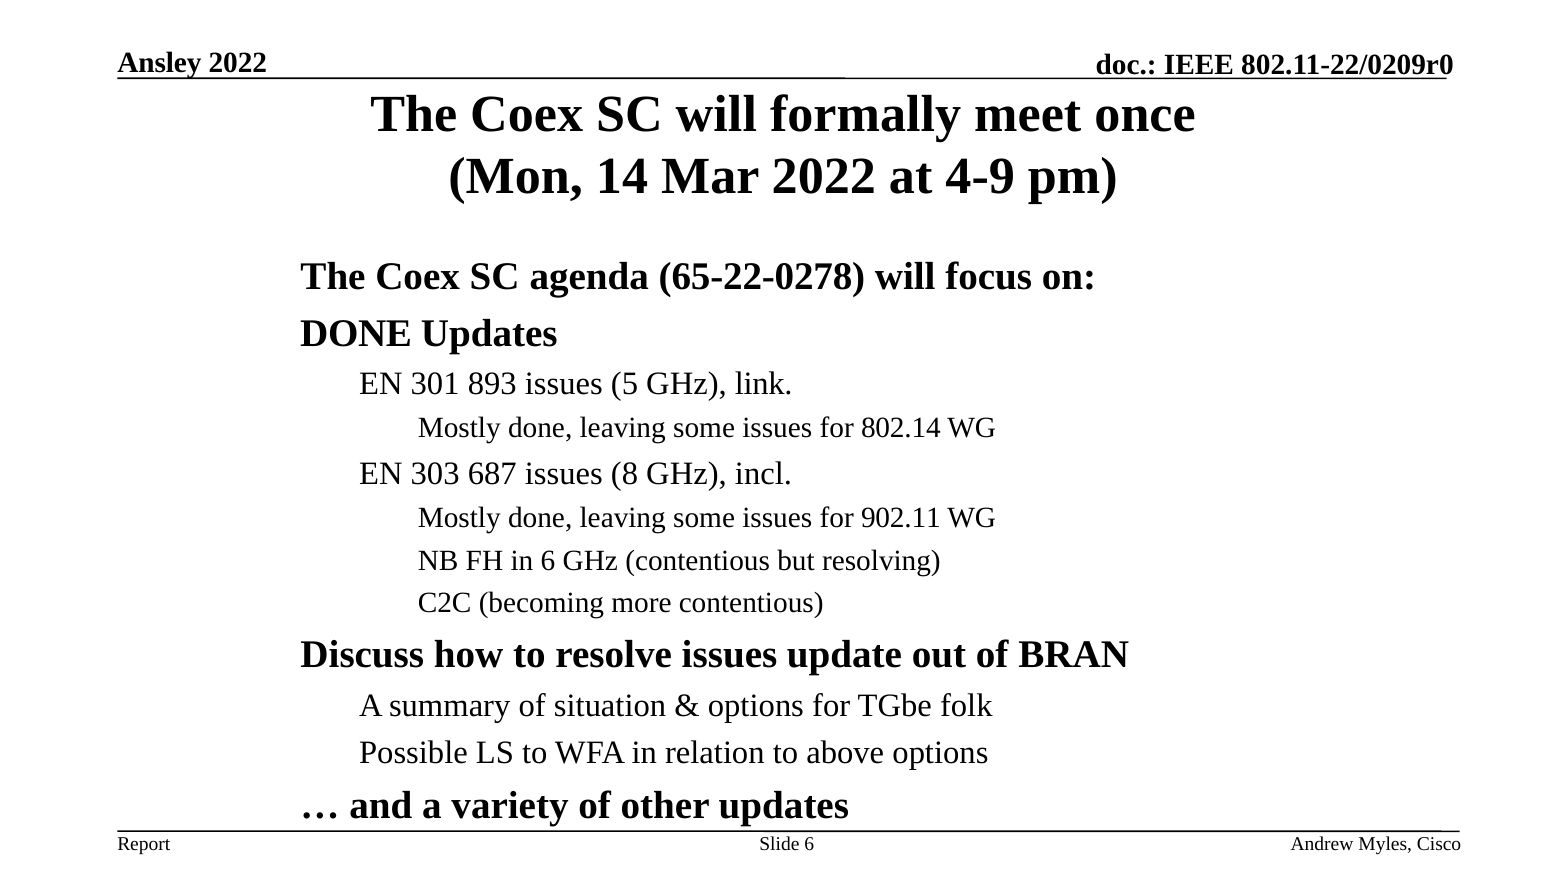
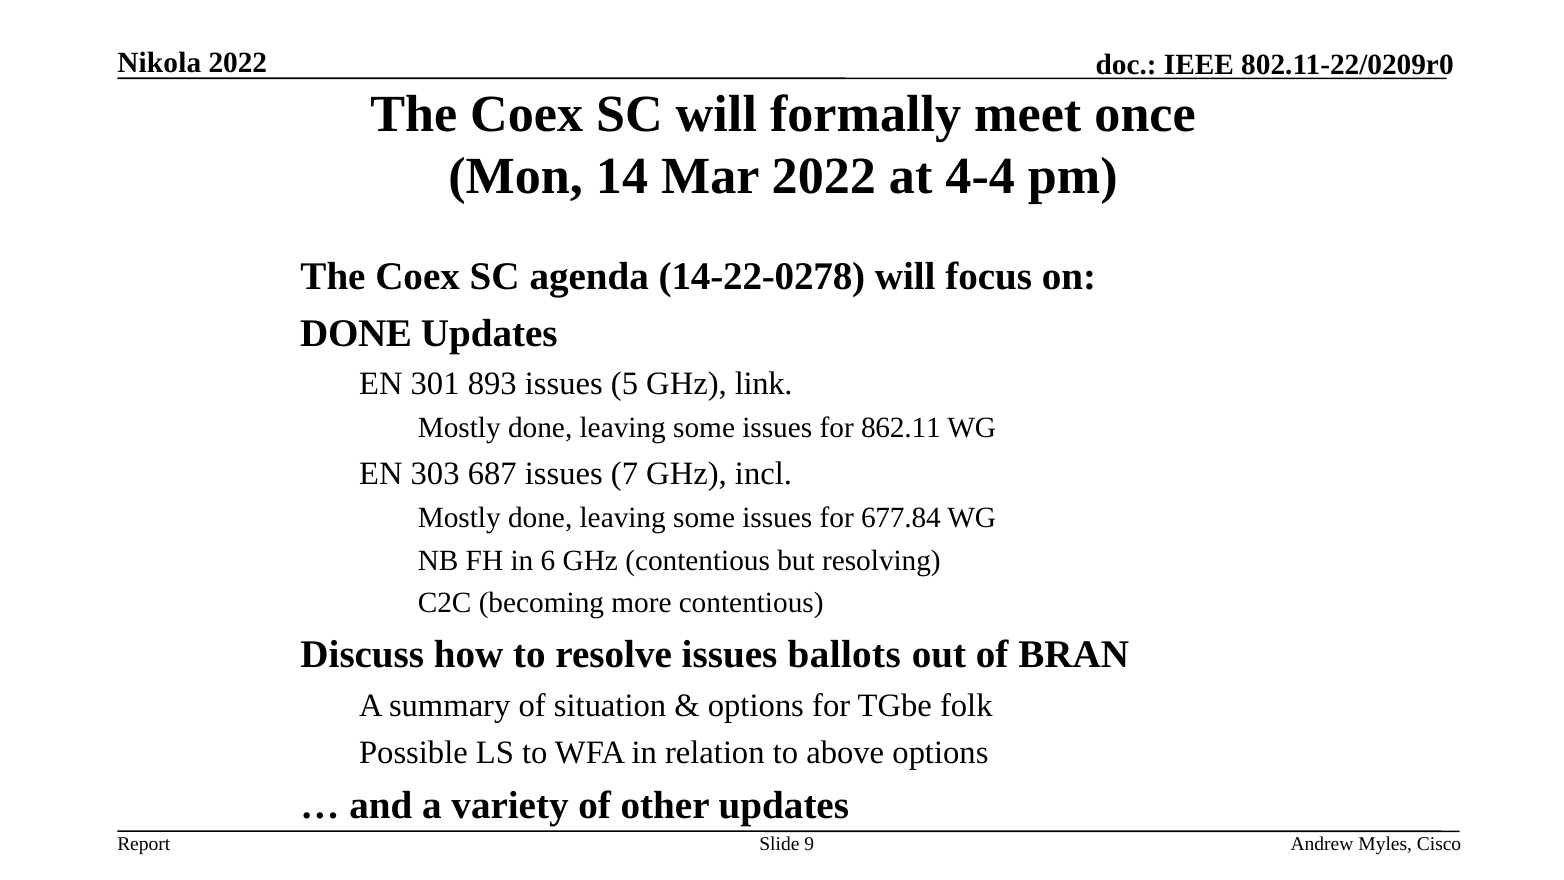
Ansley: Ansley -> Nikola
4-9: 4-9 -> 4-4
65-22-0278: 65-22-0278 -> 14-22-0278
802.14: 802.14 -> 862.11
8: 8 -> 7
902.11: 902.11 -> 677.84
update: update -> ballots
Slide 6: 6 -> 9
